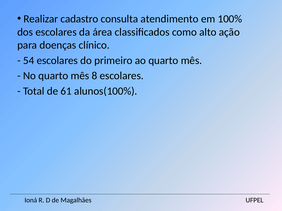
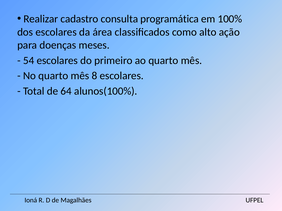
atendimento: atendimento -> programática
clínico: clínico -> meses
61: 61 -> 64
